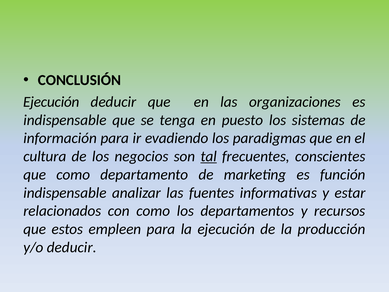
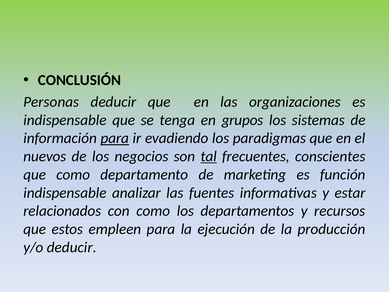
Ejecución at (51, 102): Ejecución -> Personas
puesto: puesto -> grupos
para at (115, 138) underline: none -> present
cultura: cultura -> nuevos
